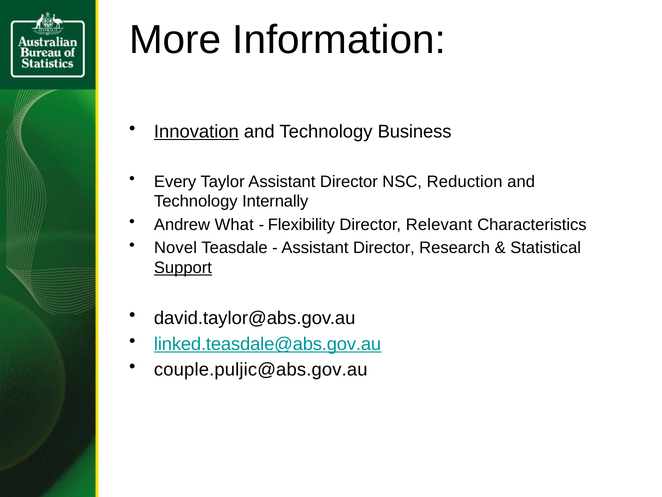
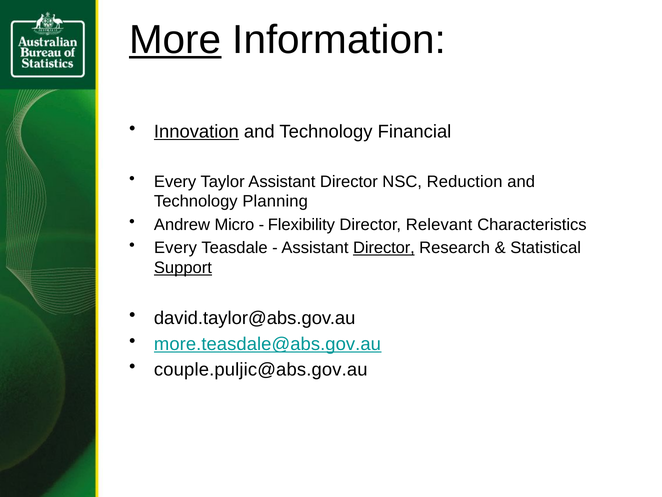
More underline: none -> present
Business: Business -> Financial
Internally: Internally -> Planning
What: What -> Micro
Novel at (175, 248): Novel -> Every
Director at (384, 248) underline: none -> present
linked.teasdale@abs.gov.au: linked.teasdale@abs.gov.au -> more.teasdale@abs.gov.au
